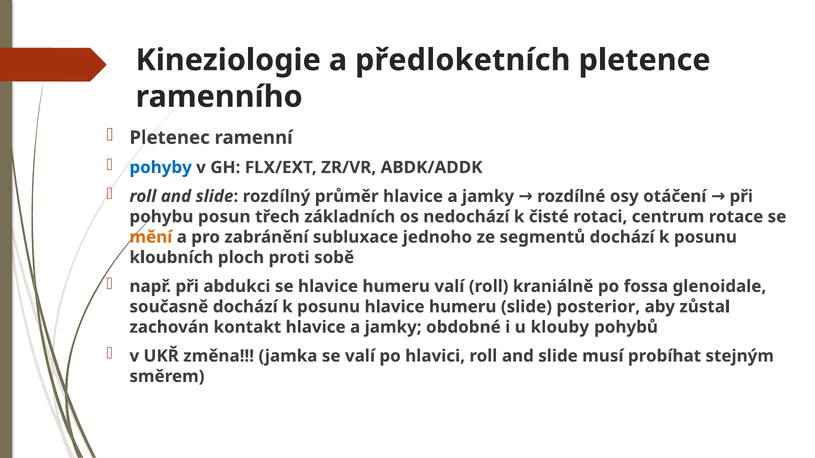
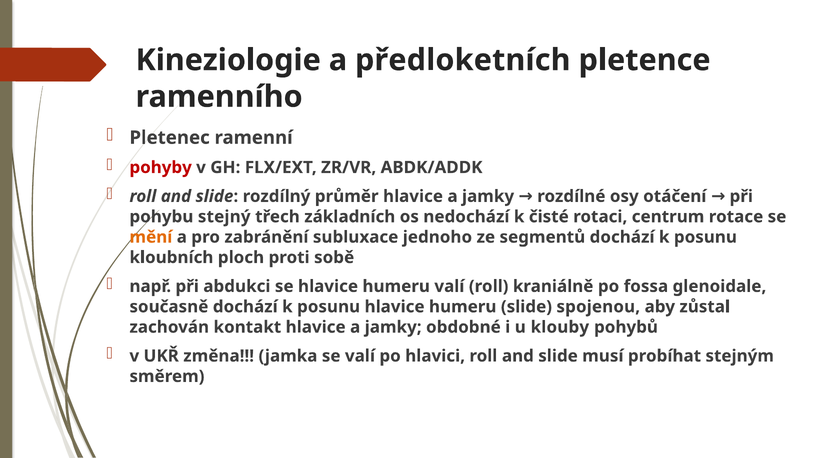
pohyby colour: blue -> red
posun: posun -> stejný
posterior: posterior -> spojenou
